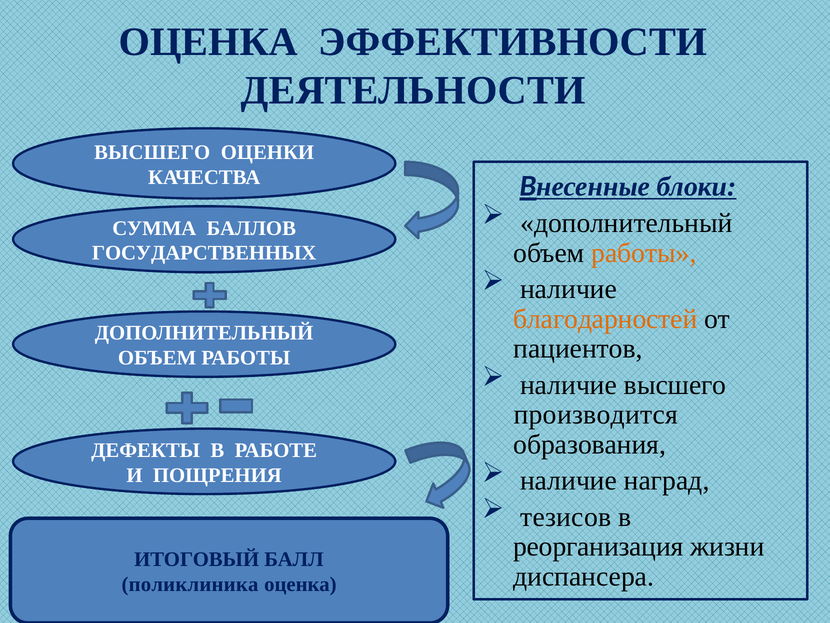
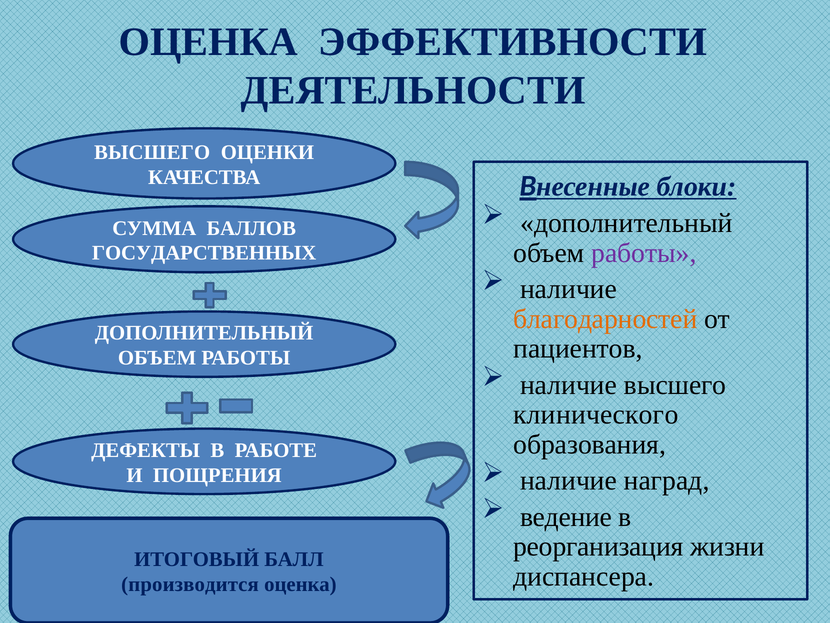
работы at (644, 253) colour: orange -> purple
производится: производится -> клинического
тезисов: тезисов -> ведение
поликлиника: поликлиника -> производится
